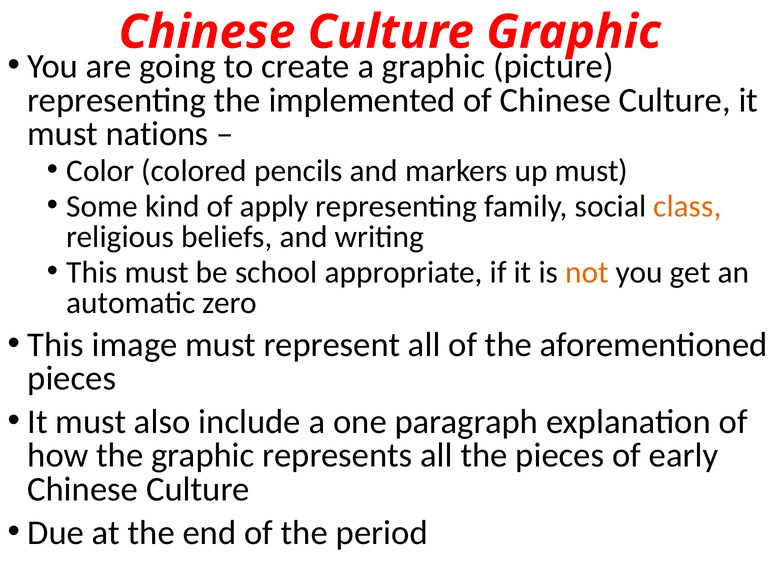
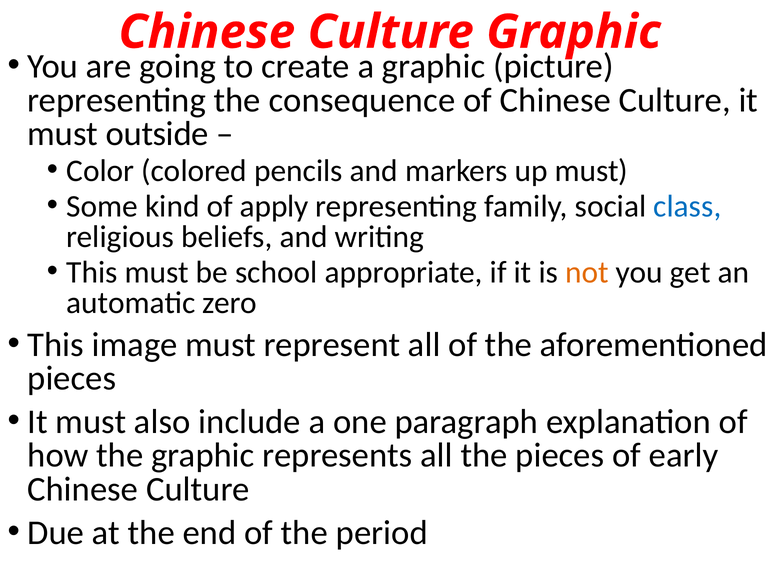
implemented: implemented -> consequence
nations: nations -> outside
class colour: orange -> blue
